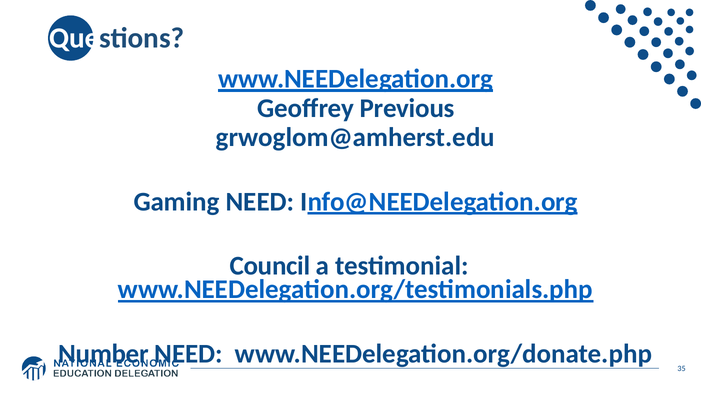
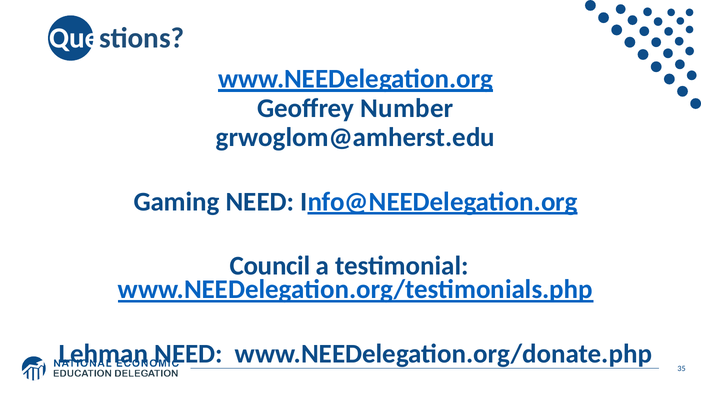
Previous: Previous -> Number
Number: Number -> Lehman
